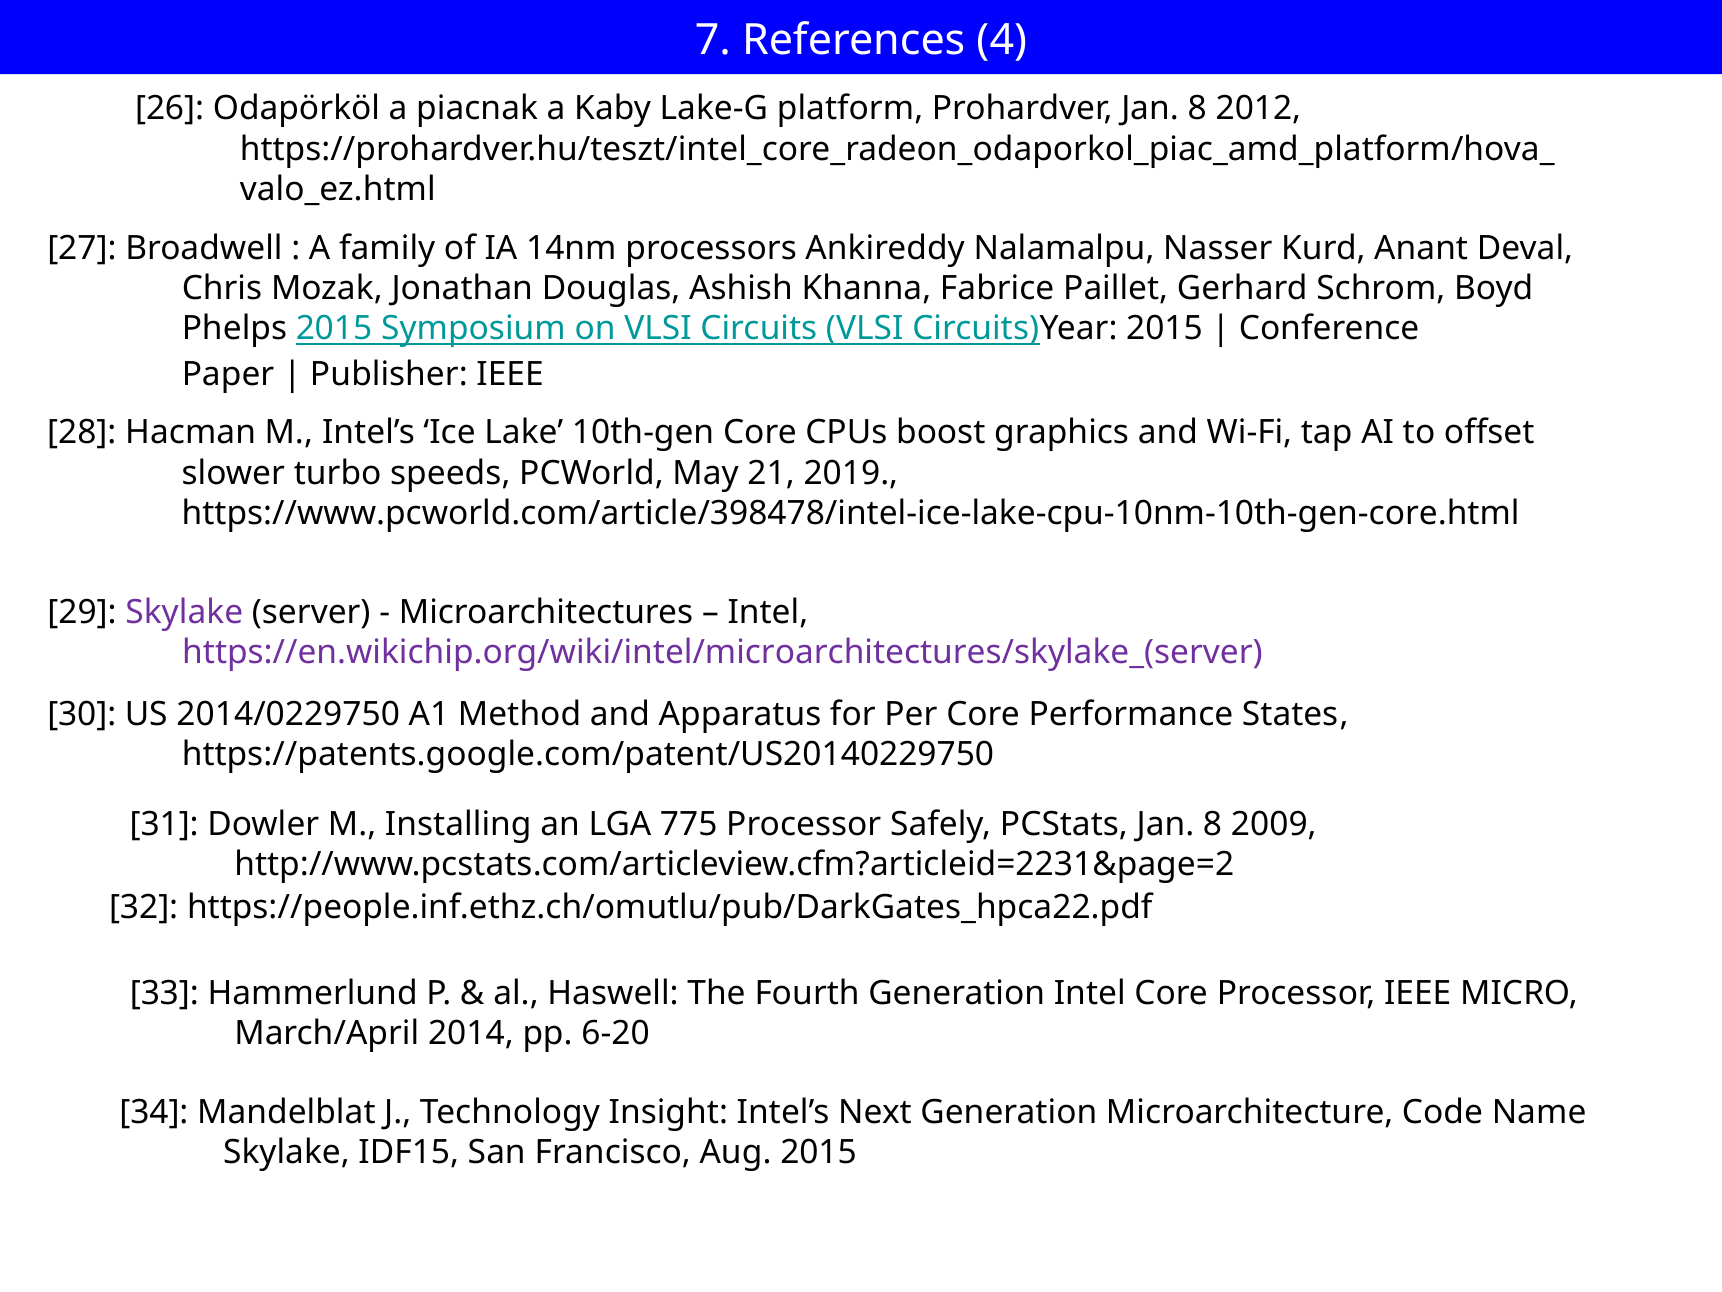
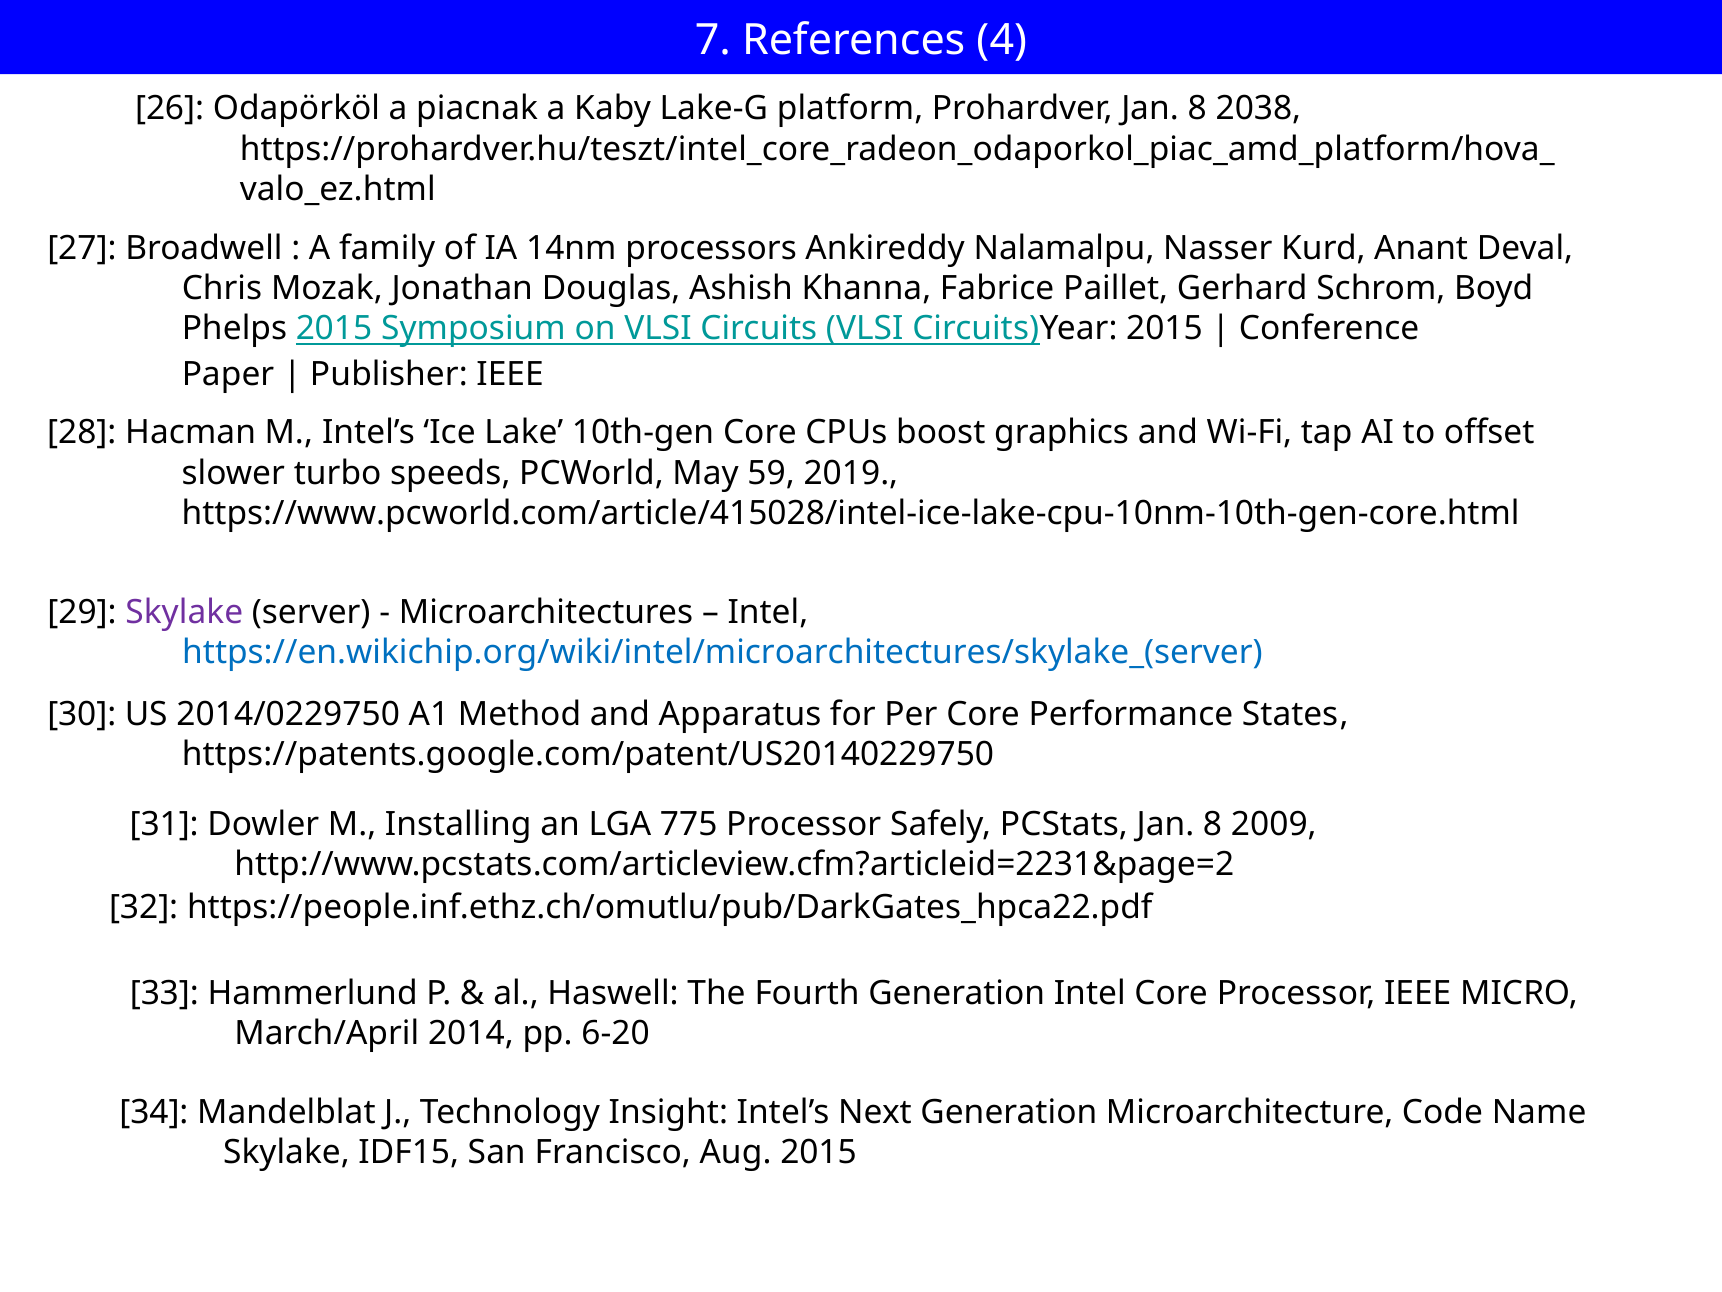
2012: 2012 -> 2038
21: 21 -> 59
https://www.pcworld.com/article/398478/intel-ice-lake-cpu-10nm-10th-gen-core.html: https://www.pcworld.com/article/398478/intel-ice-lake-cpu-10nm-10th-gen-core.html -> https://www.pcworld.com/article/415028/intel-ice-lake-cpu-10nm-10th-gen-core.html
https://en.wikichip.org/wiki/intel/microarchitectures/skylake_(server colour: purple -> blue
